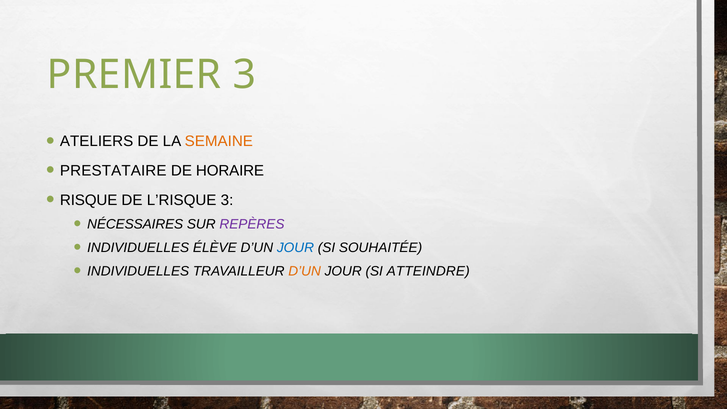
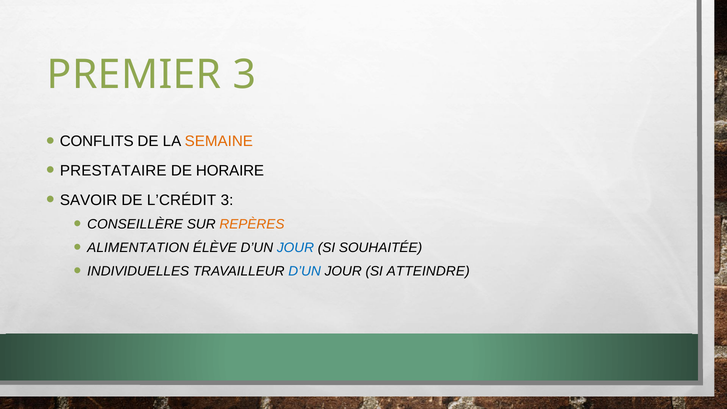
ATELIERS: ATELIERS -> CONFLITS
RISQUE: RISQUE -> SAVOIR
L’RISQUE: L’RISQUE -> L’CRÉDIT
NÉCESSAIRES: NÉCESSAIRES -> CONSEILLÈRE
REPÈRES colour: purple -> orange
INDIVIDUELLES at (138, 248): INDIVIDUELLES -> ALIMENTATION
D’UN at (305, 271) colour: orange -> blue
